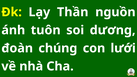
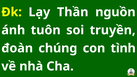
dương: dương -> truyền
lưới: lưới -> tình
